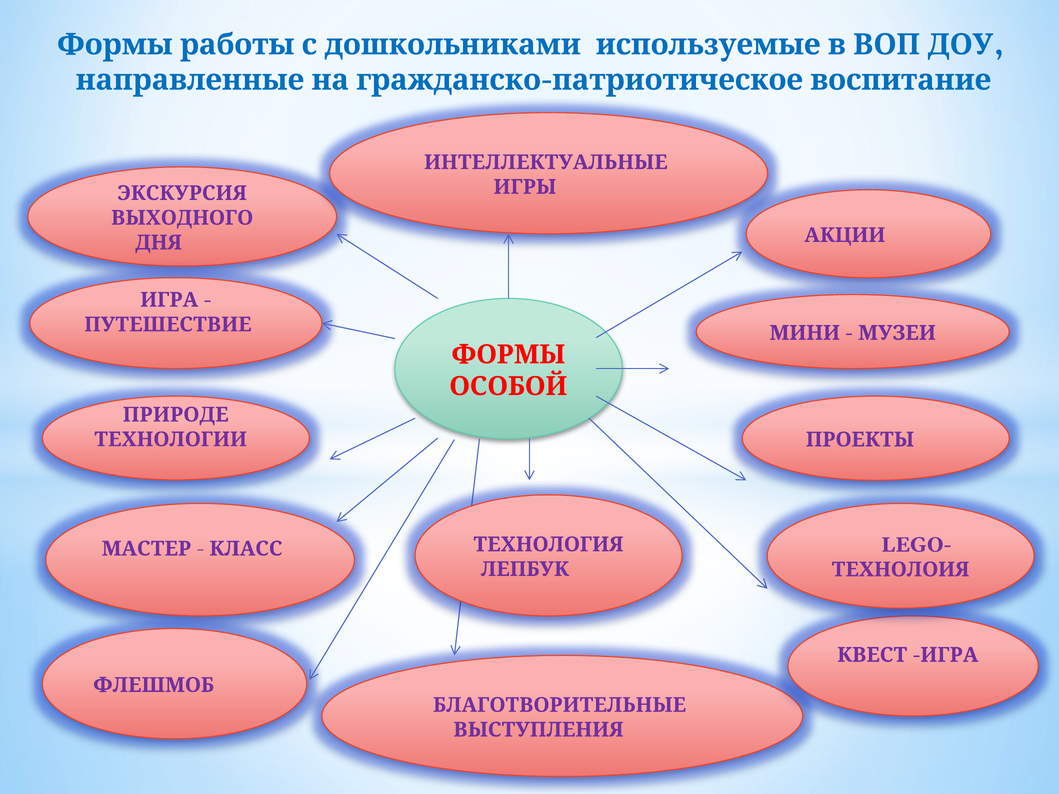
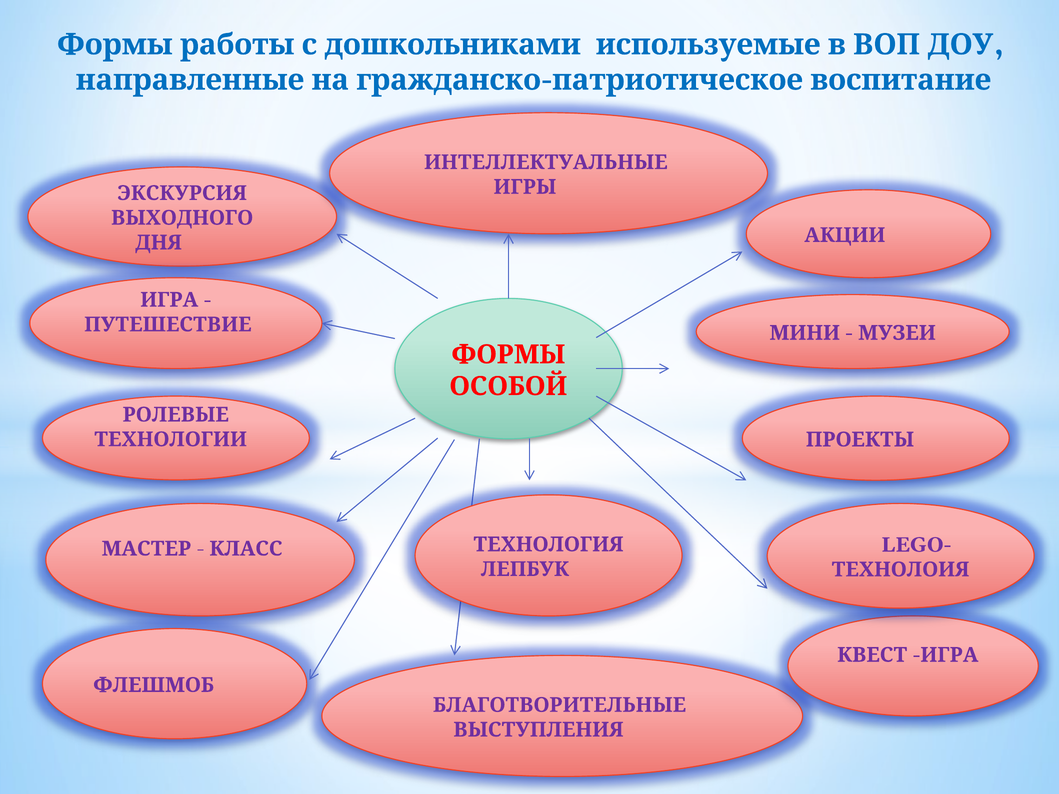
ПРИРОДЕ: ПРИРОДЕ -> РОЛЕВЫЕ
